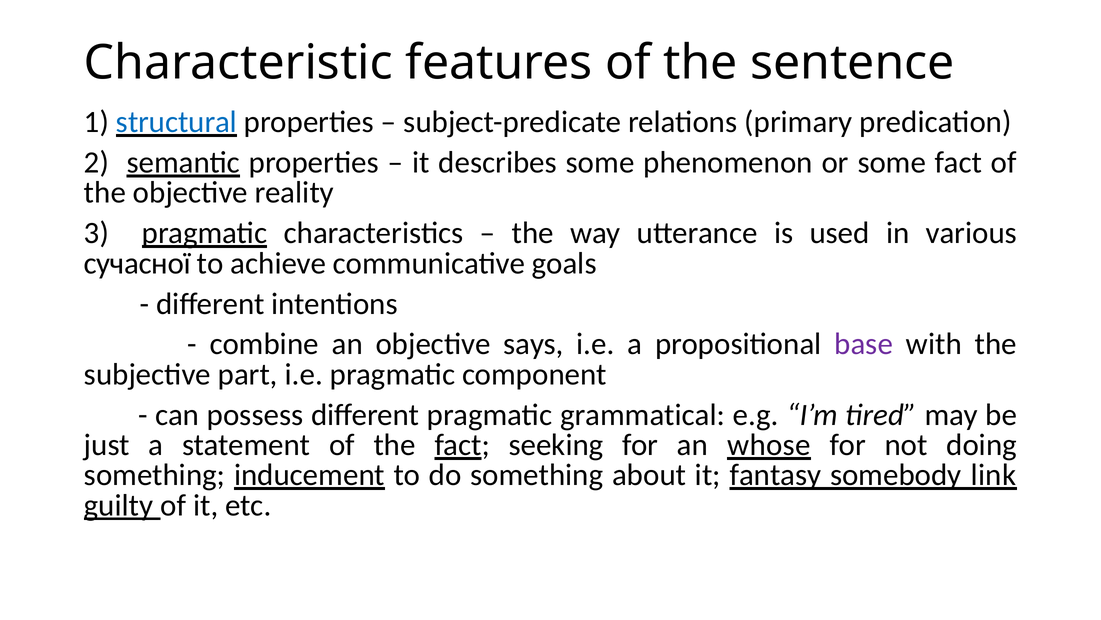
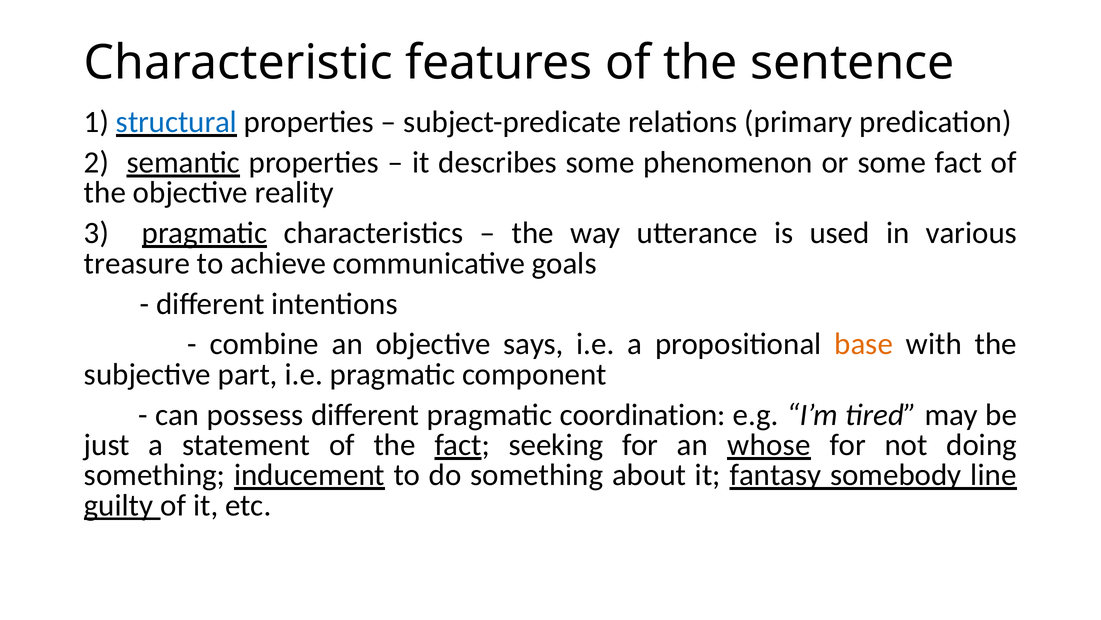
сучасної: сучасної -> treasure
base colour: purple -> orange
grammatical: grammatical -> coordination
link: link -> line
